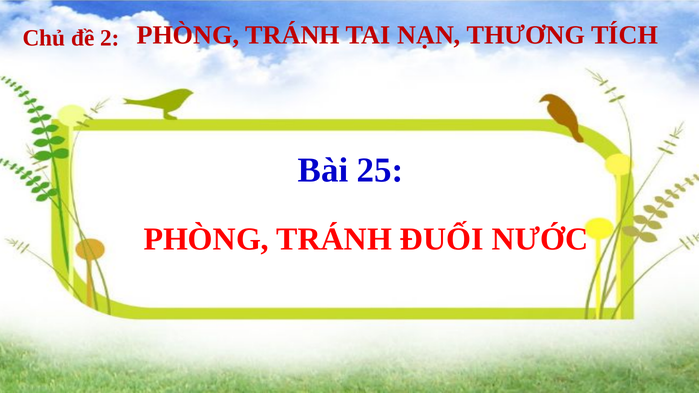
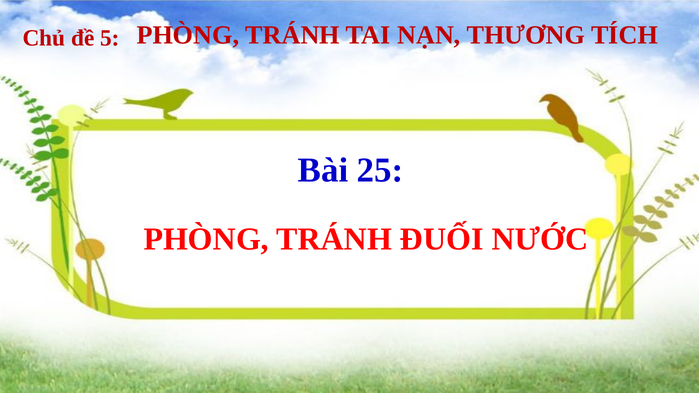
2: 2 -> 5
